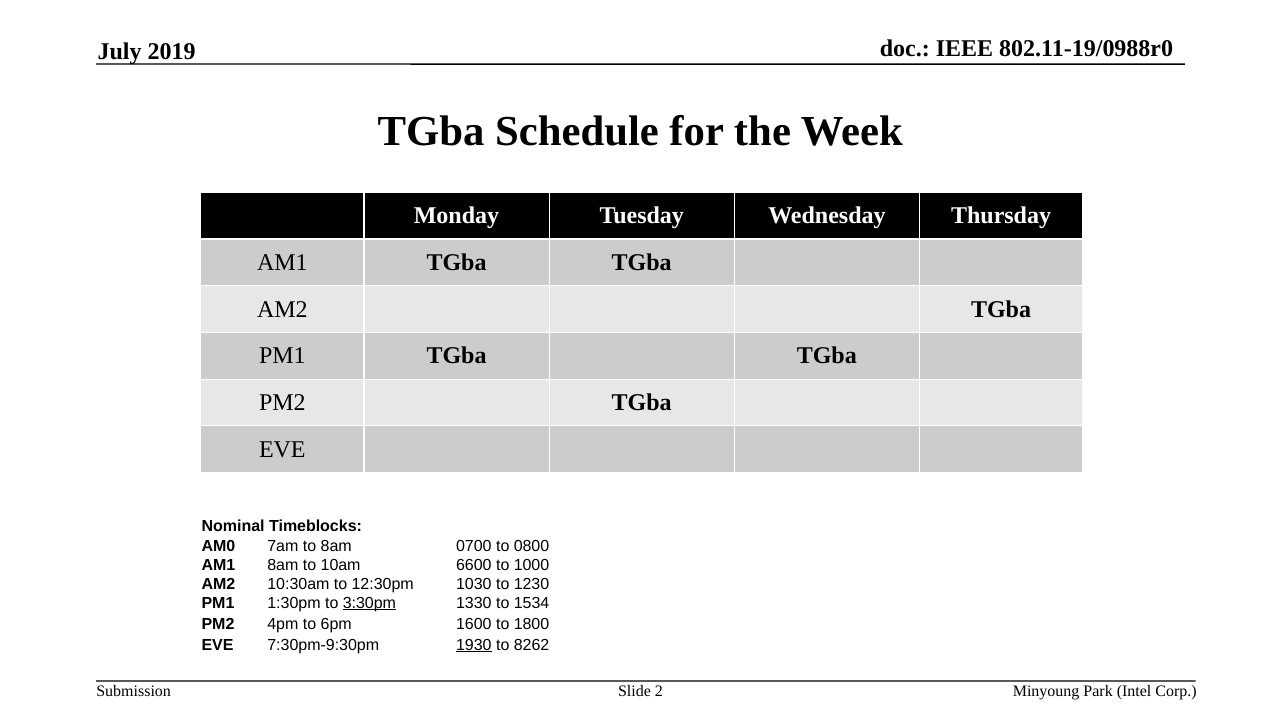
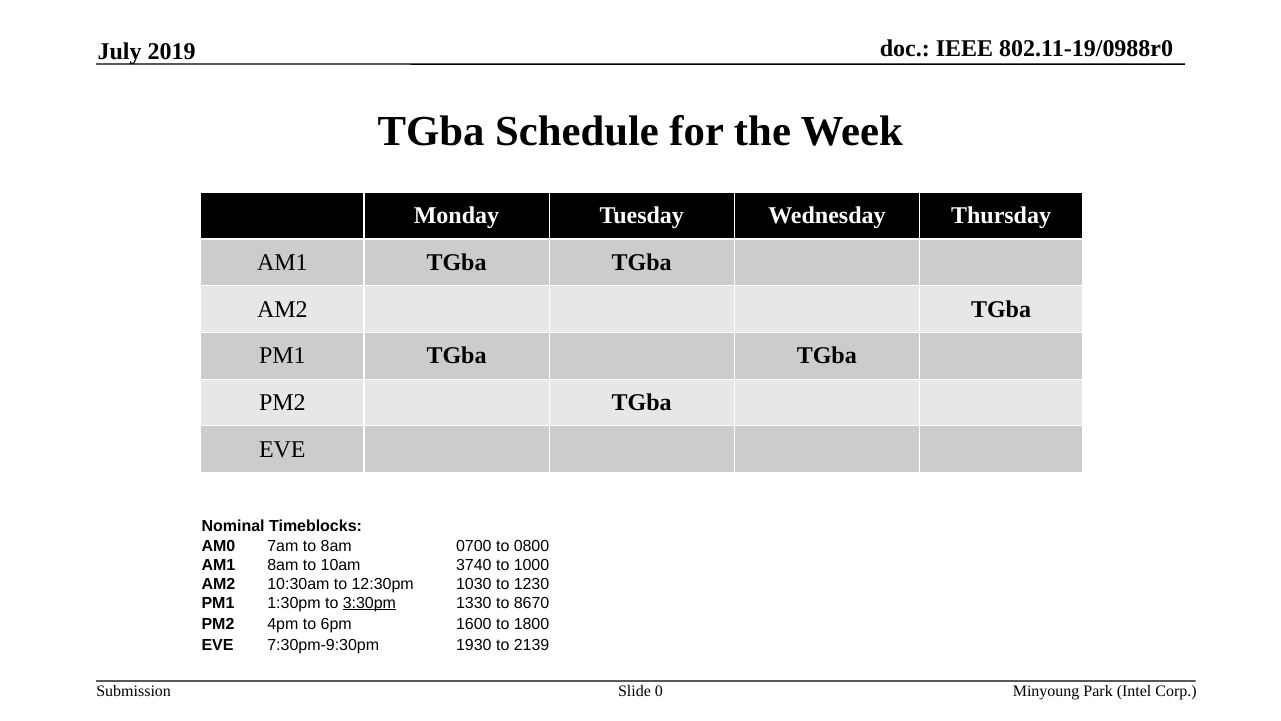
6600: 6600 -> 3740
1534: 1534 -> 8670
1930 underline: present -> none
8262: 8262 -> 2139
2: 2 -> 0
